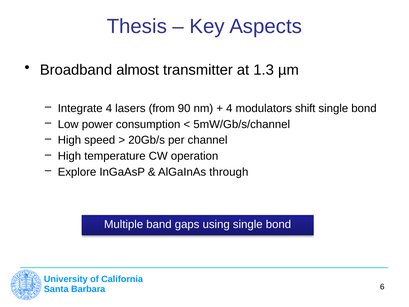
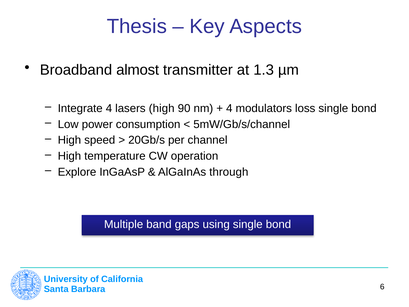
lasers from: from -> high
shift: shift -> loss
